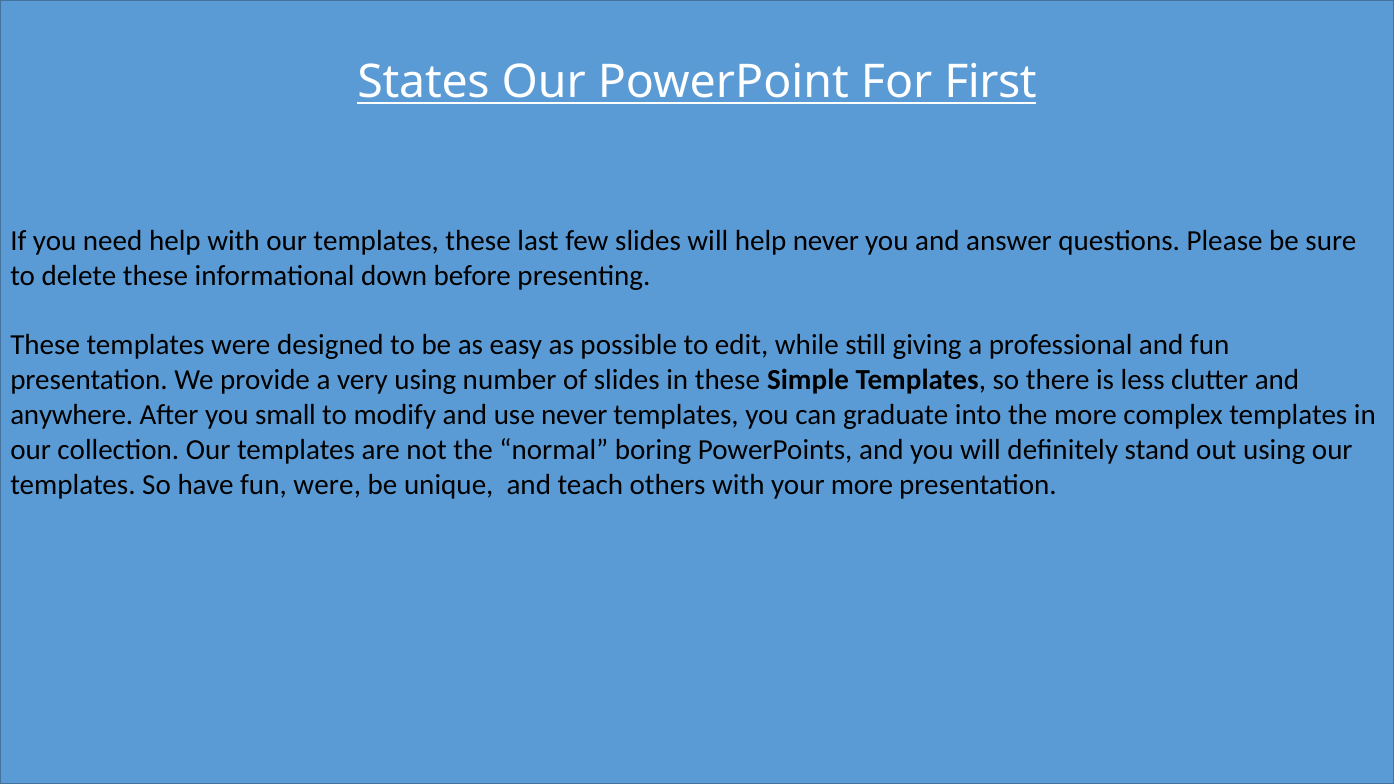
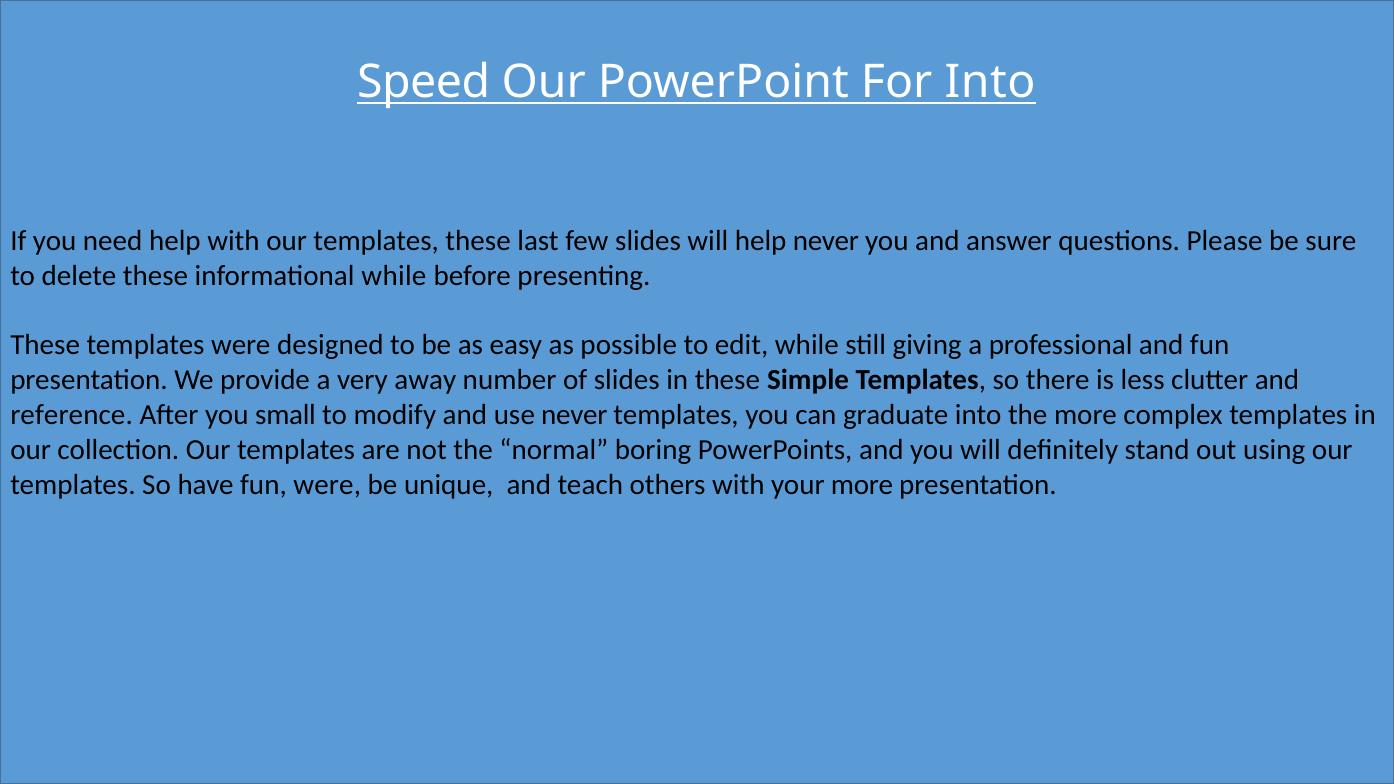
States: States -> Speed
For First: First -> Into
informational down: down -> while
very using: using -> away
anywhere: anywhere -> reference
